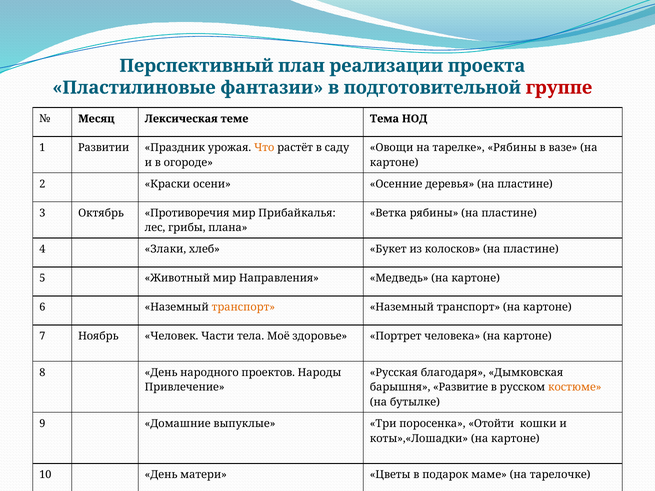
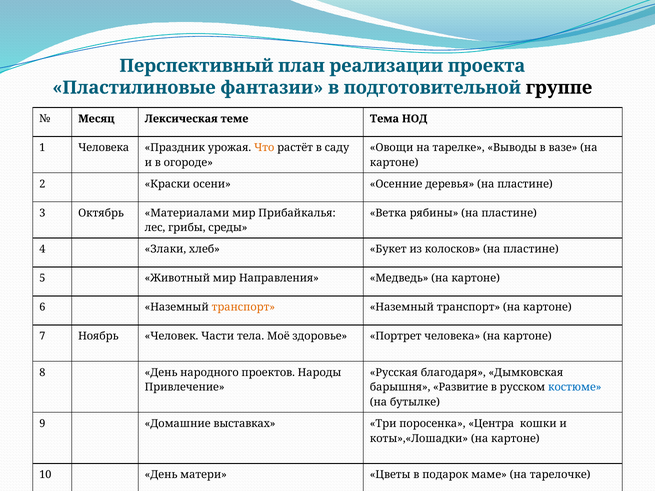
группе colour: red -> black
1 Развитии: Развитии -> Человека
тарелке Рябины: Рябины -> Выводы
Противоречия: Противоречия -> Материалами
плана: плана -> среды
костюме colour: orange -> blue
выпуклые: выпуклые -> выставках
Отойти: Отойти -> Центра
